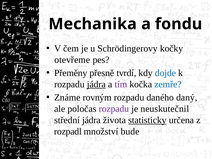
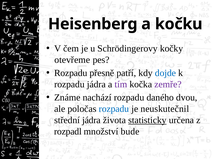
Mechanika: Mechanika -> Heisenberg
fondu: fondu -> kočku
Přeměny at (71, 73): Přeměny -> Rozpadu
tvrdí: tvrdí -> patří
jádra at (96, 84) underline: present -> none
zemře colour: blue -> purple
rovným: rovným -> nachází
daný: daný -> dvou
rozpadu at (114, 109) colour: purple -> blue
